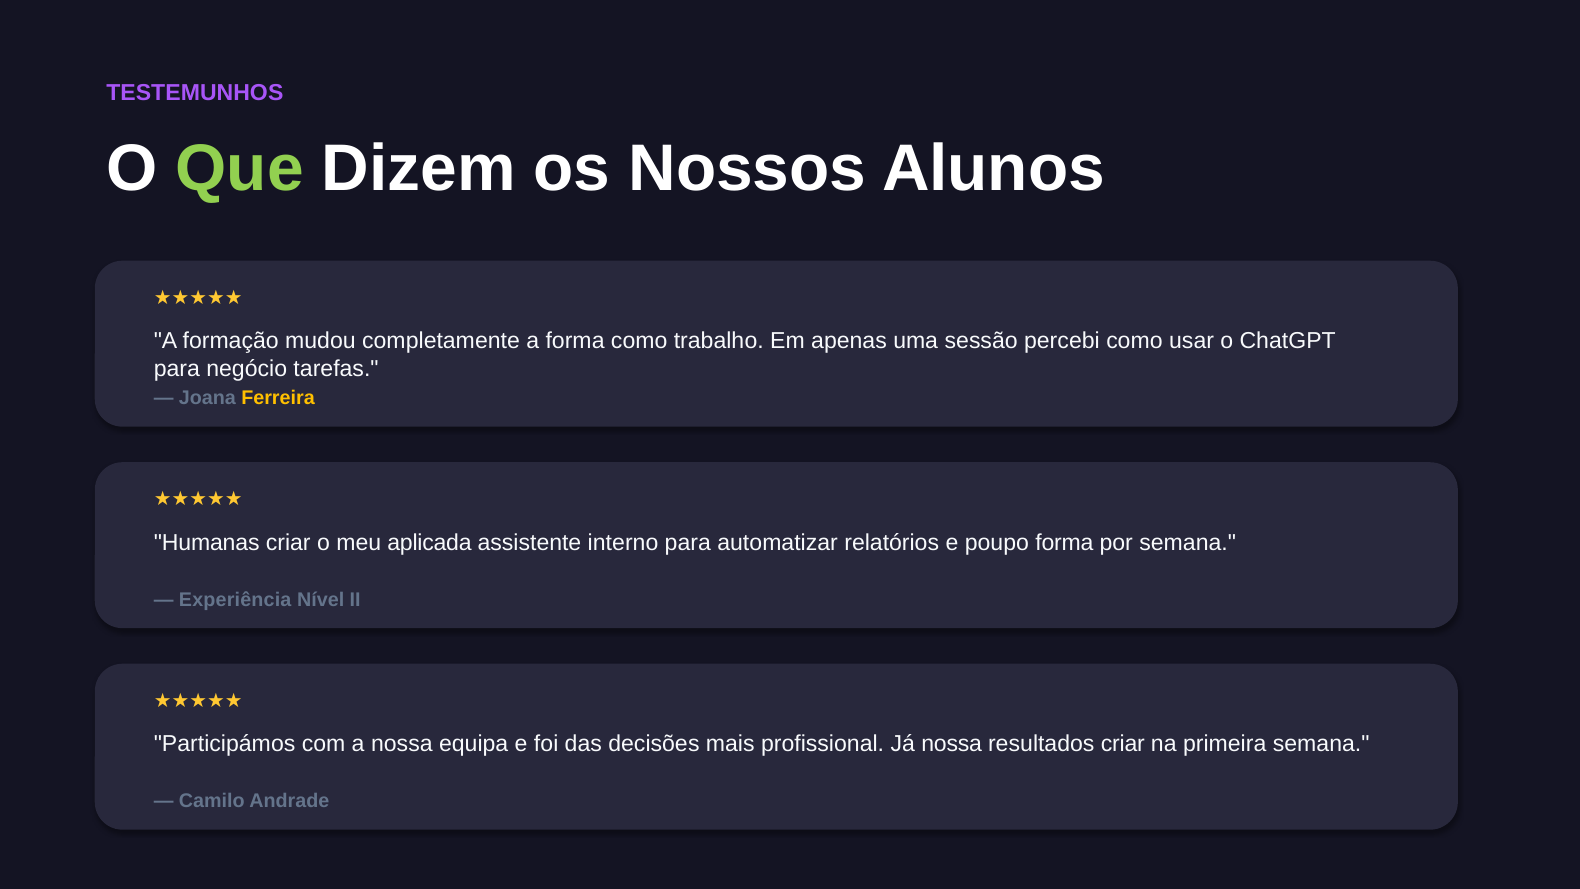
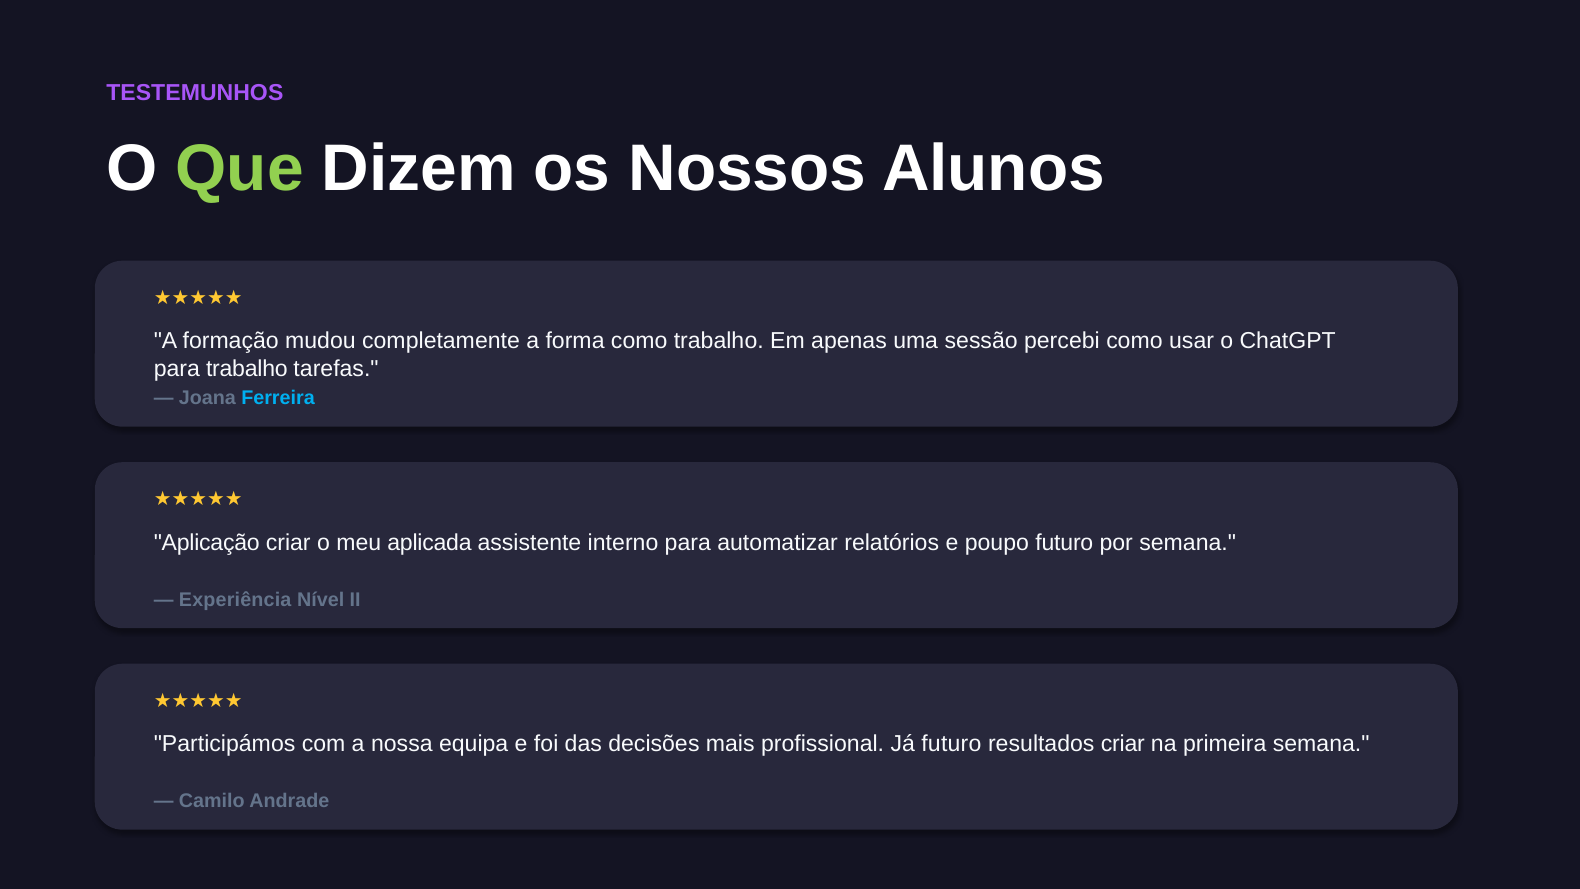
para negócio: negócio -> trabalho
Ferreira colour: yellow -> light blue
Humanas: Humanas -> Aplicação
poupo forma: forma -> futuro
Já nossa: nossa -> futuro
